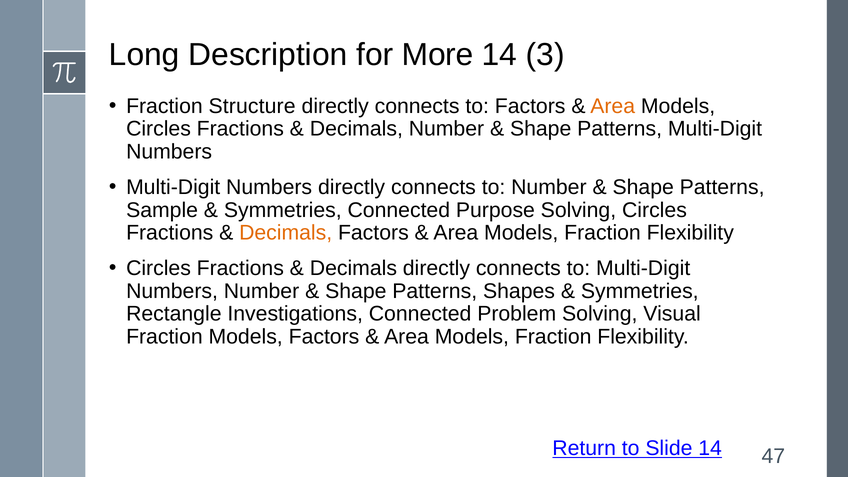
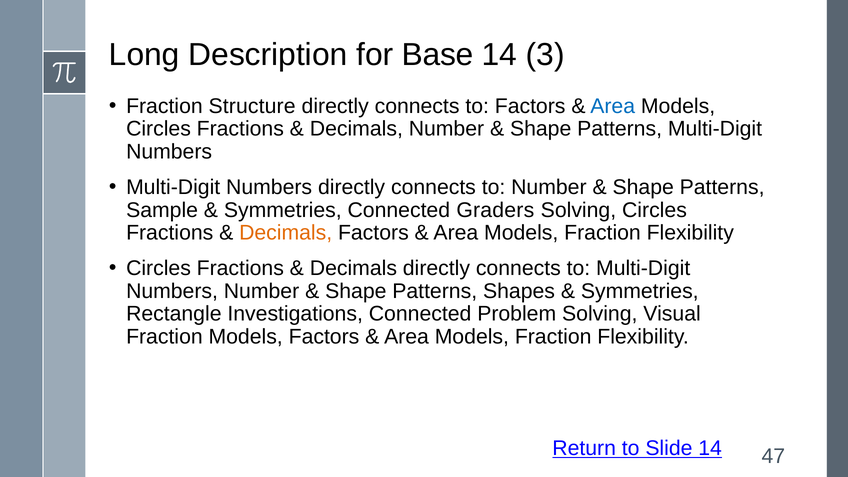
More: More -> Base
Area at (613, 106) colour: orange -> blue
Purpose: Purpose -> Graders
